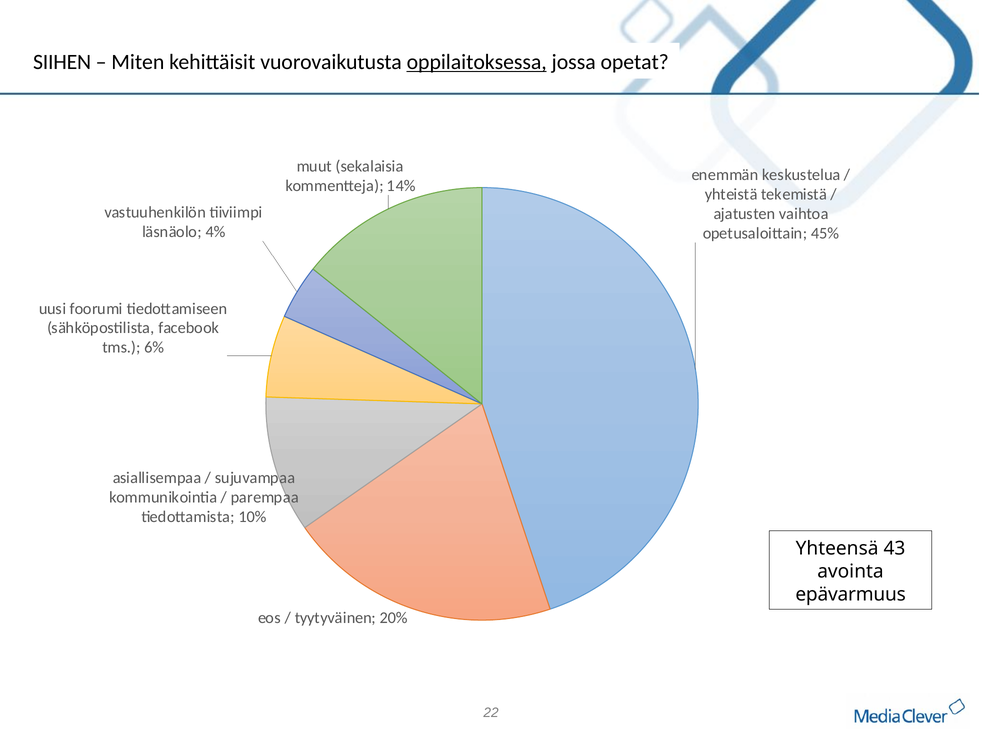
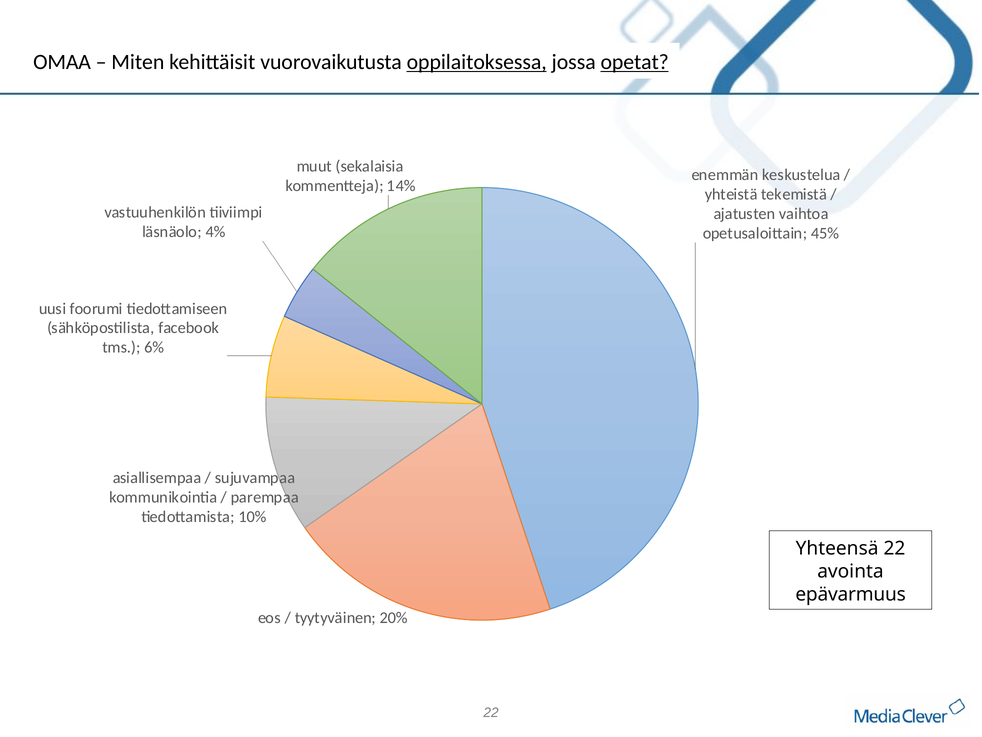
SIIHEN: SIIHEN -> OMAA
opetat underline: none -> present
Yhteensä 43: 43 -> 22
